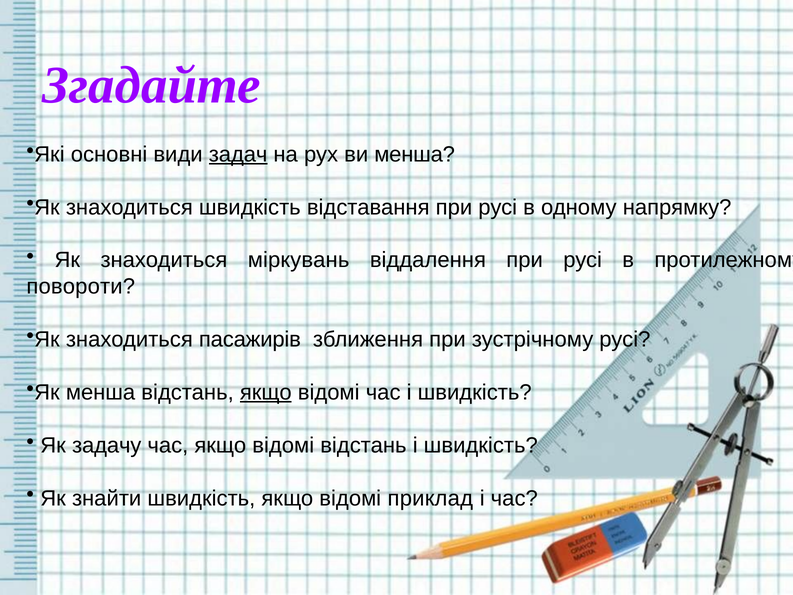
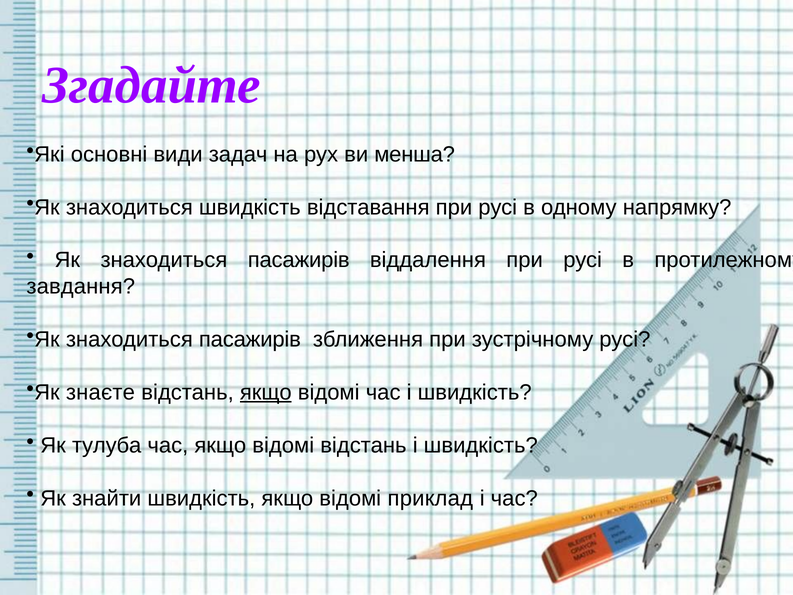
задач underline: present -> none
міркувань at (299, 260): міркувань -> пасажирів
повороти: повороти -> завдання
Як менша: менша -> знаєте
задачу: задачу -> тулуба
